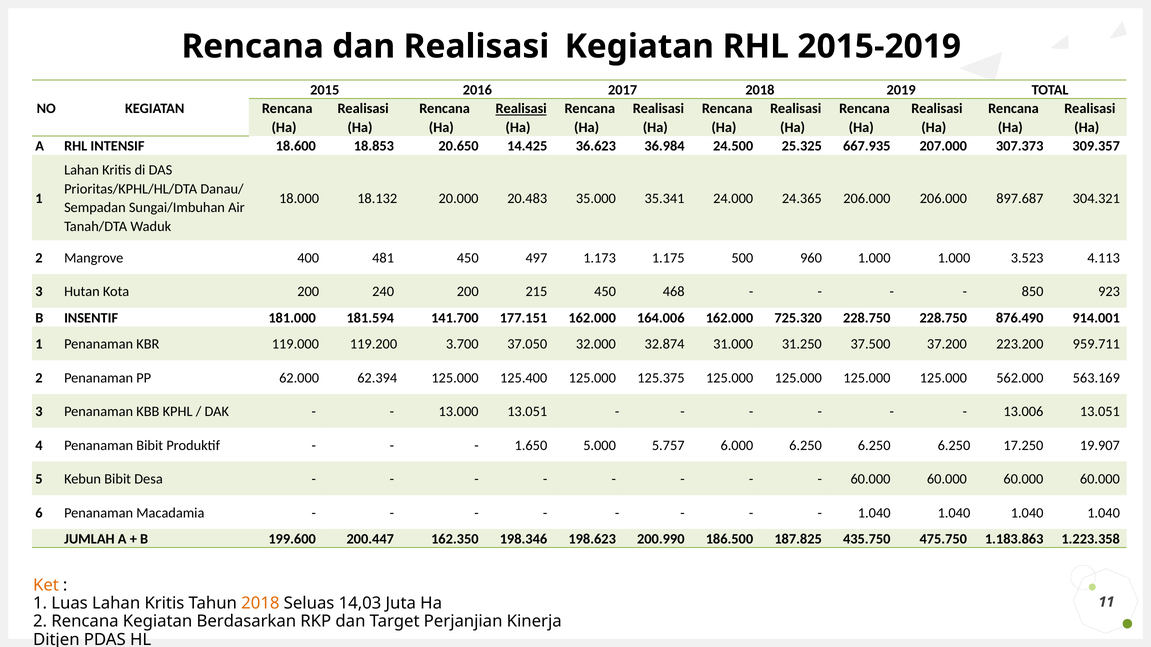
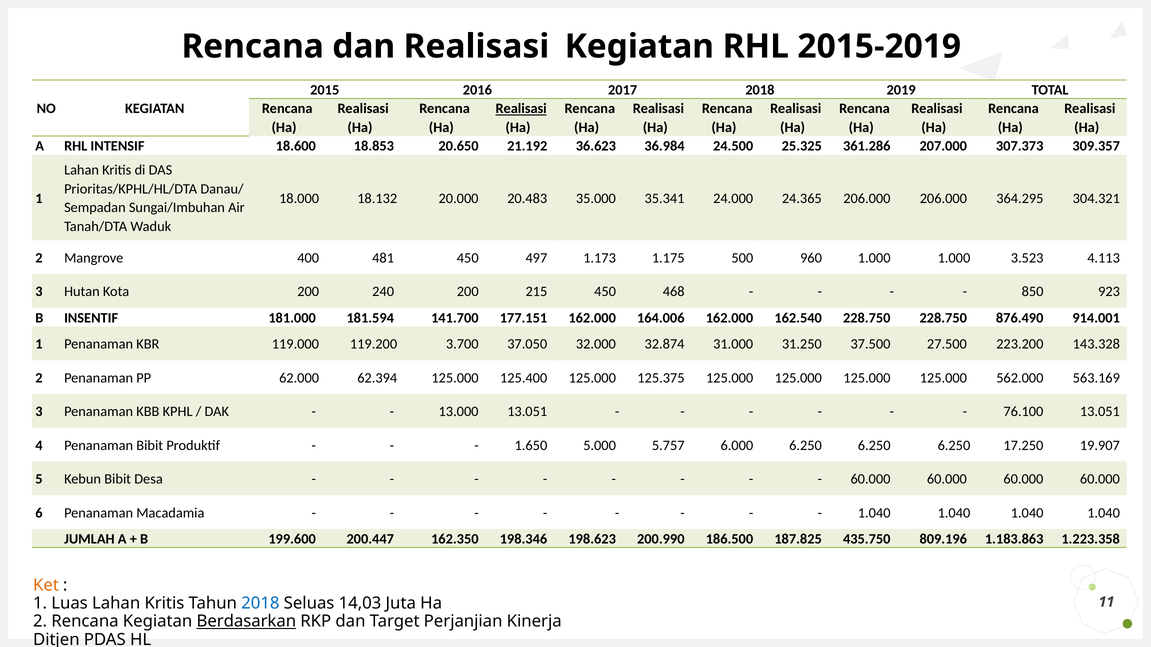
14.425: 14.425 -> 21.192
667.935: 667.935 -> 361.286
897.687: 897.687 -> 364.295
725.320: 725.320 -> 162.540
37.200: 37.200 -> 27.500
959.711: 959.711 -> 143.328
13.006: 13.006 -> 76.100
475.750: 475.750 -> 809.196
2018 at (260, 604) colour: orange -> blue
Berdasarkan underline: none -> present
